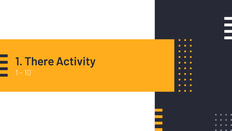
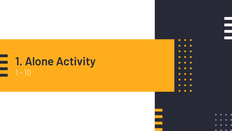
There: There -> Alone
